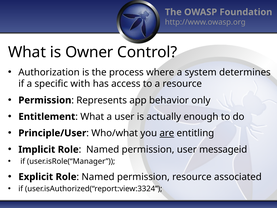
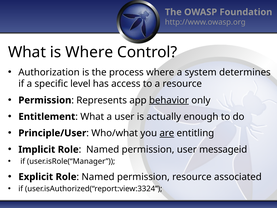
is Owner: Owner -> Where
with: with -> level
behavior underline: none -> present
